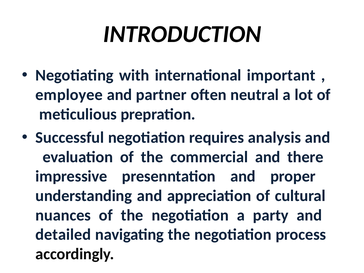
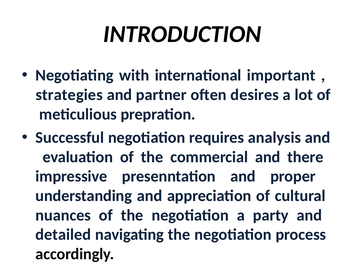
employee: employee -> strategies
neutral: neutral -> desires
